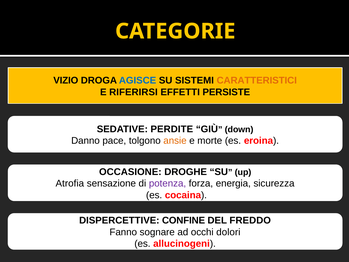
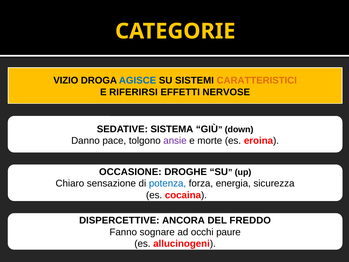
PERSISTE: PERSISTE -> NERVOSE
PERDITE: PERDITE -> SISTEMA
ansie colour: orange -> purple
Atrofia: Atrofia -> Chiaro
potenza colour: purple -> blue
CONFINE: CONFINE -> ANCORA
dolori: dolori -> paure
